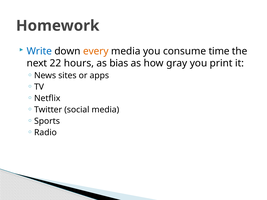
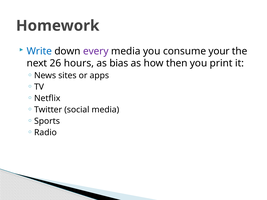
every colour: orange -> purple
time: time -> your
22: 22 -> 26
gray: gray -> then
